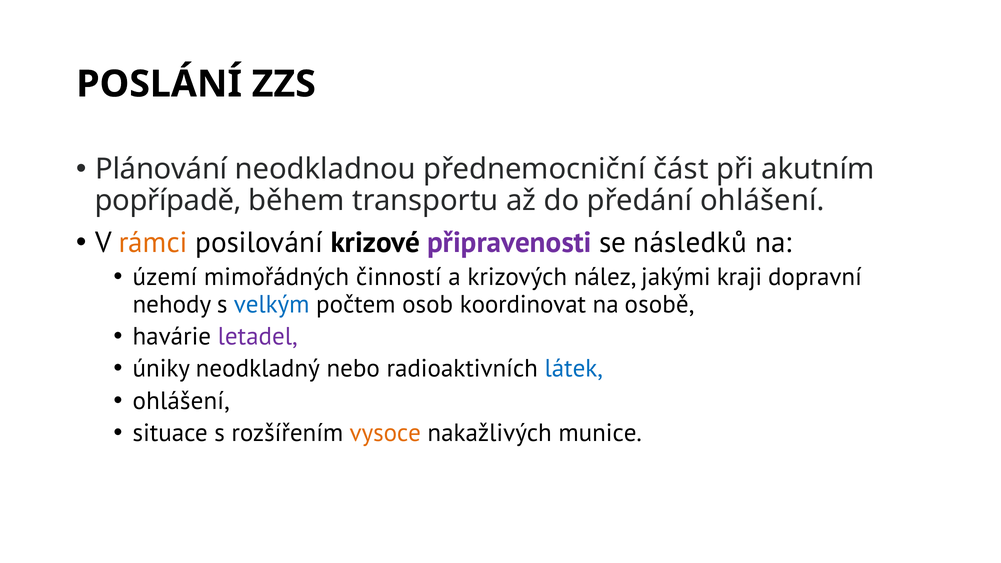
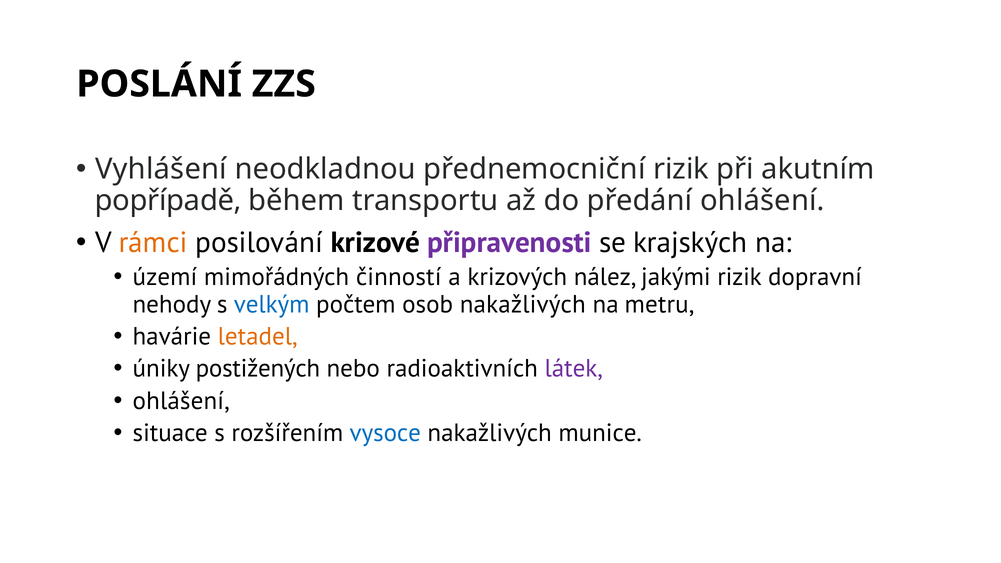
Plánování: Plánování -> Vyhlášení
přednemocniční část: část -> rizik
následků: následků -> krajských
jakými kraji: kraji -> rizik
osob koordinovat: koordinovat -> nakažlivých
osobě: osobě -> metru
letadel colour: purple -> orange
neodkladný: neodkladný -> postižených
látek colour: blue -> purple
vysoce colour: orange -> blue
